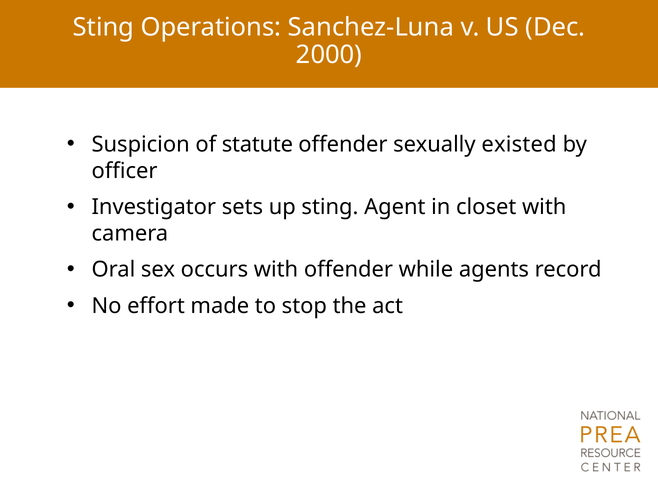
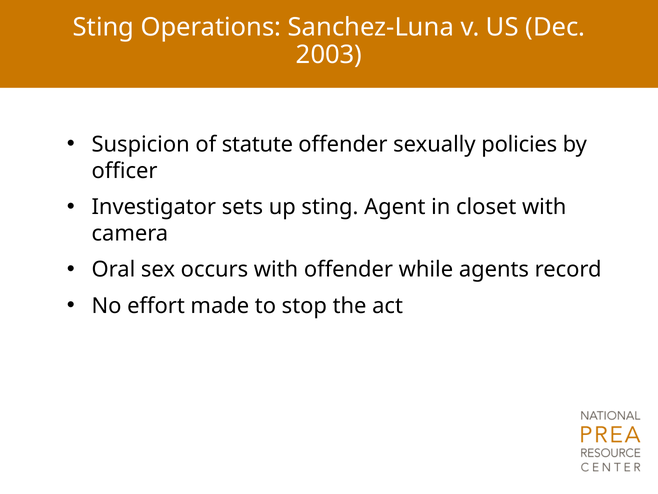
2000: 2000 -> 2003
existed: existed -> policies
